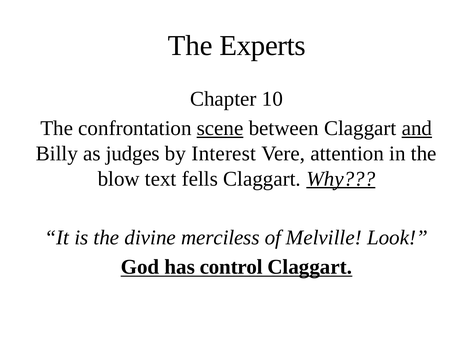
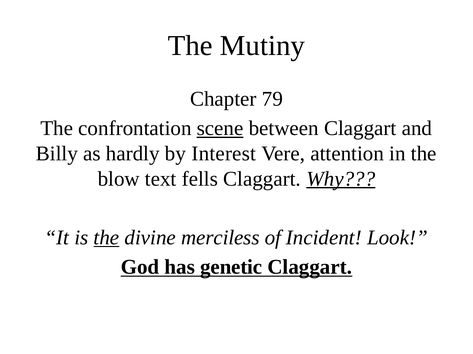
Experts: Experts -> Mutiny
10: 10 -> 79
and underline: present -> none
judges: judges -> hardly
the at (106, 238) underline: none -> present
Melville: Melville -> Incident
control: control -> genetic
